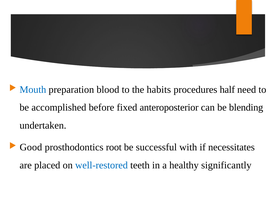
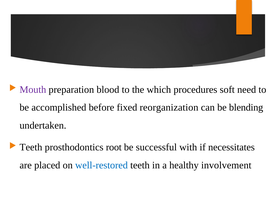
Mouth colour: blue -> purple
habits: habits -> which
half: half -> soft
anteroposterior: anteroposterior -> reorganization
Good at (31, 147): Good -> Teeth
significantly: significantly -> involvement
